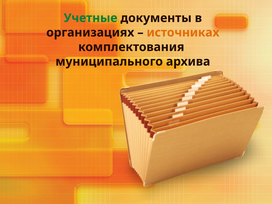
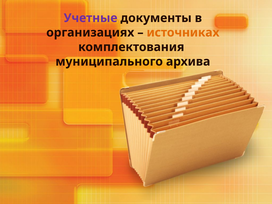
Учетные colour: green -> purple
